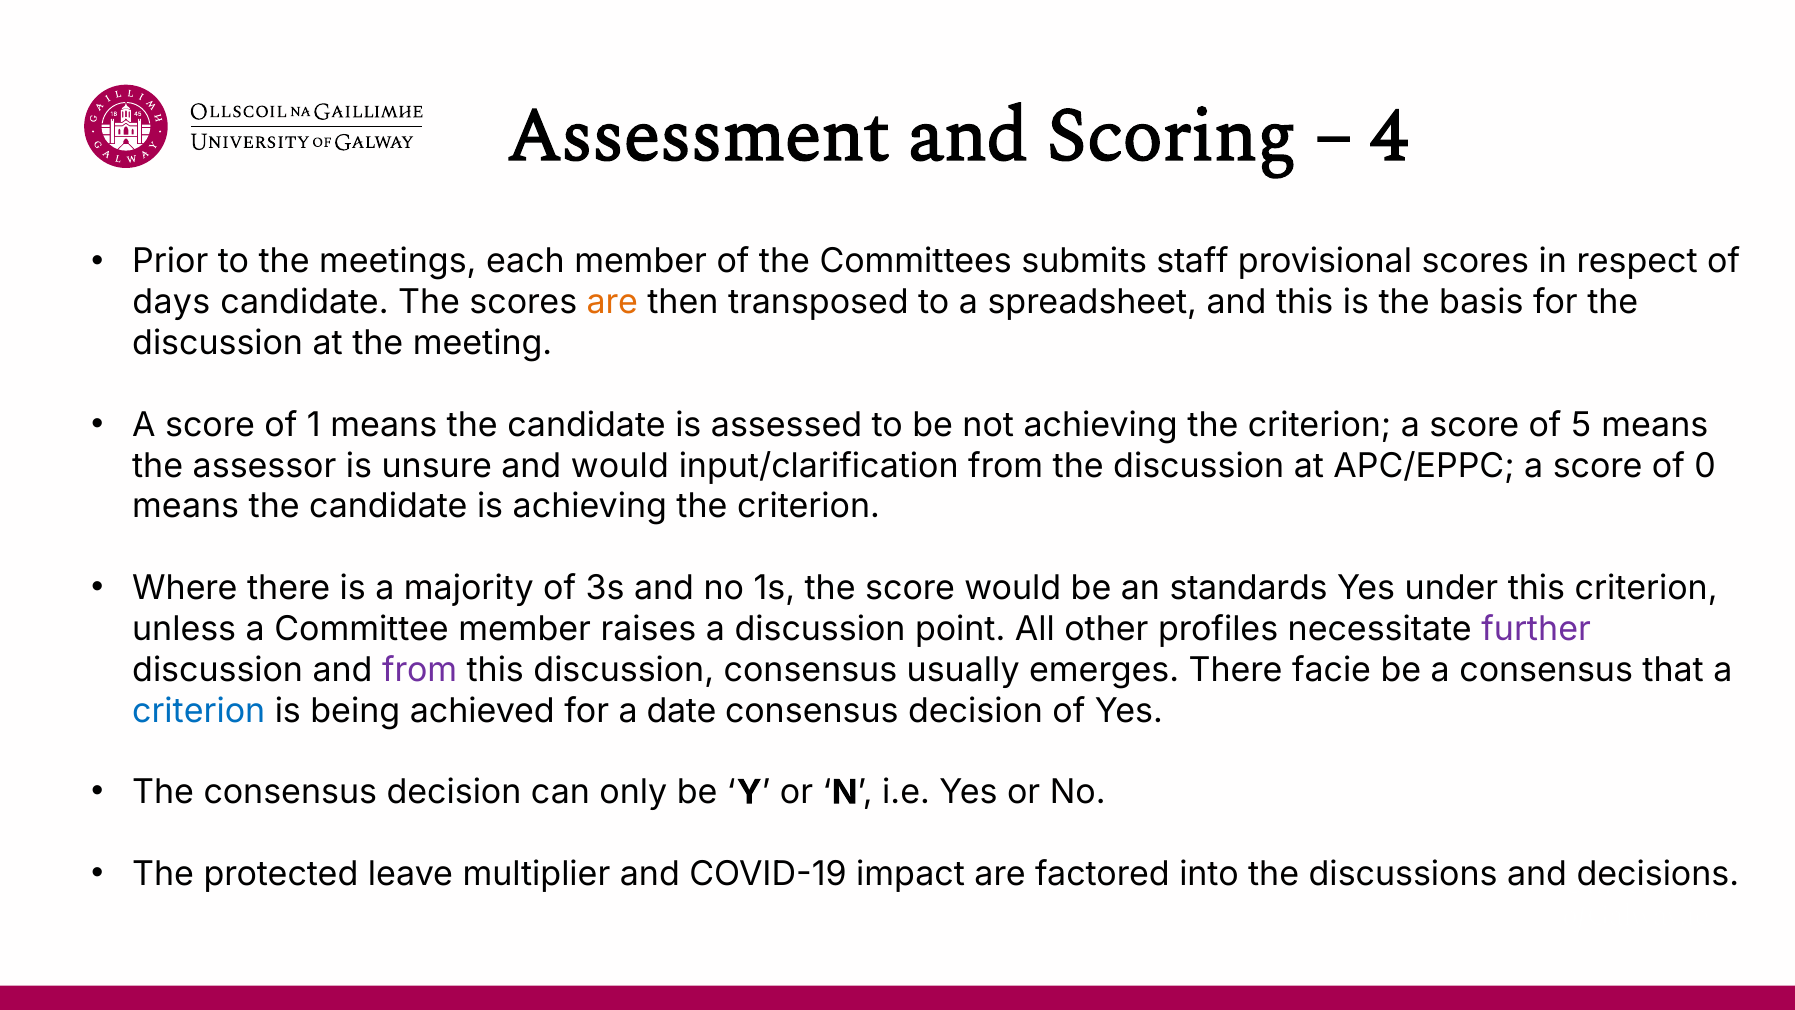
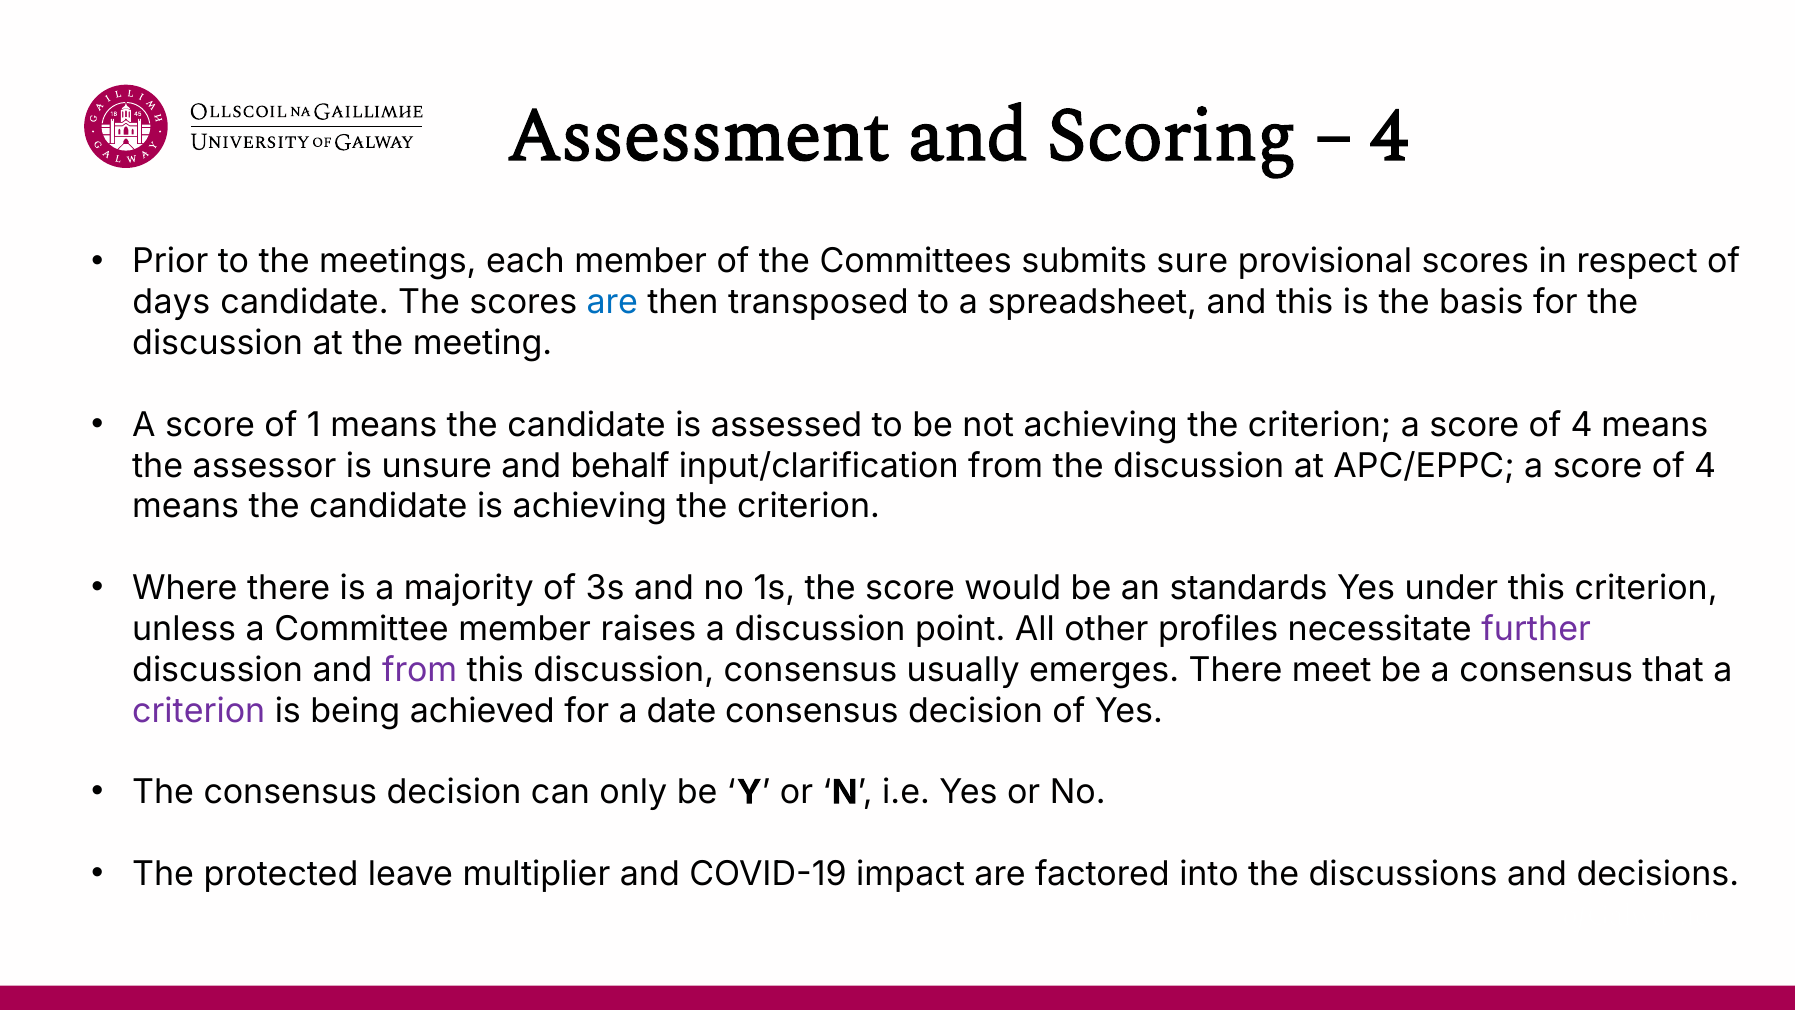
staff: staff -> sure
are at (612, 302) colour: orange -> blue
5 at (1581, 425): 5 -> 4
and would: would -> behalf
0 at (1705, 466): 0 -> 4
facie: facie -> meet
criterion at (199, 711) colour: blue -> purple
